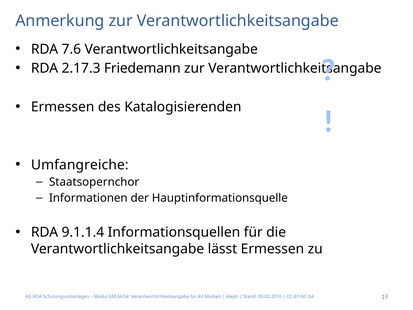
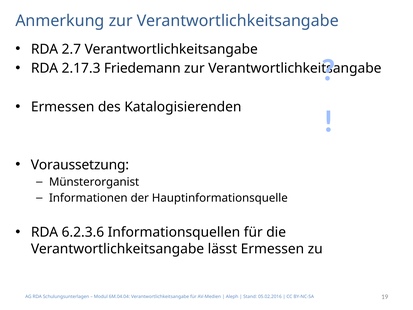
7.6: 7.6 -> 2.7
Umfangreiche: Umfangreiche -> Voraussetzung
Staatsopernchor: Staatsopernchor -> Münsterorganist
9.1.1.4: 9.1.1.4 -> 6.2.3.6
